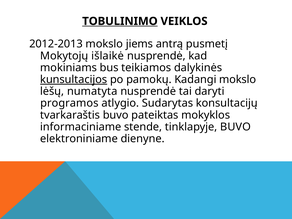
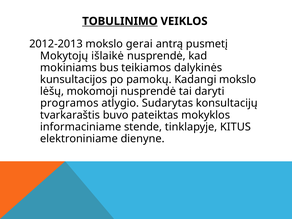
jiems: jiems -> gerai
kunsultacijos underline: present -> none
numatyta: numatyta -> mokomoji
tinklapyje BUVO: BUVO -> KITUS
